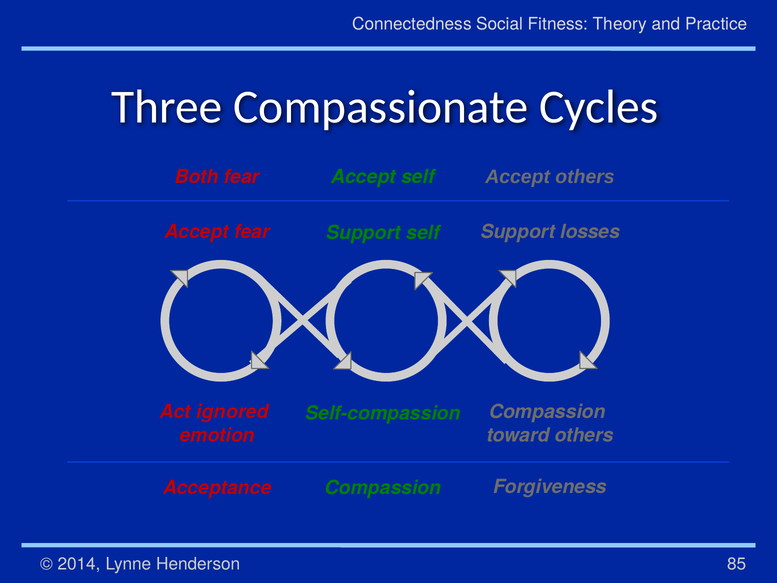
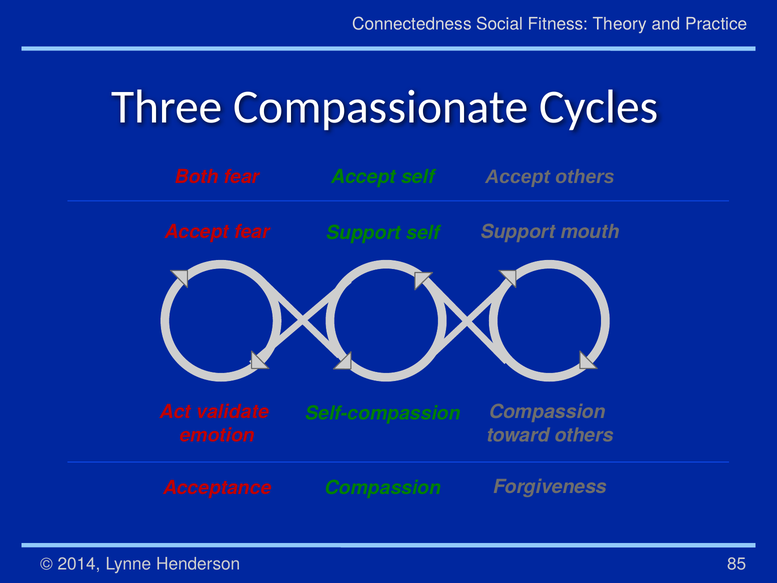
losses: losses -> mouth
ignored: ignored -> validate
